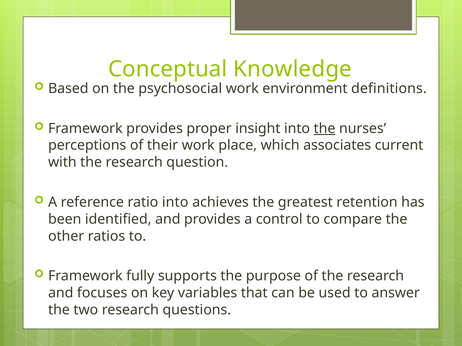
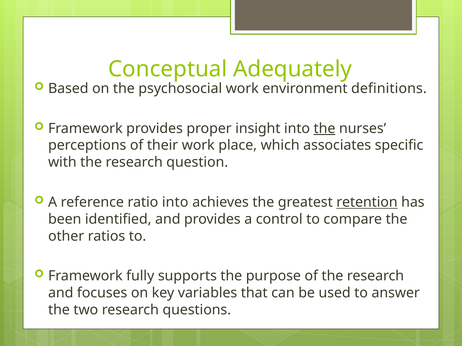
Knowledge: Knowledge -> Adequately
current: current -> specific
retention underline: none -> present
